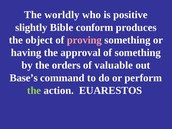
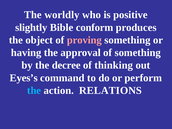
orders: orders -> decree
valuable: valuable -> thinking
Base’s: Base’s -> Eyes’s
the at (34, 90) colour: light green -> light blue
EUARESTOS: EUARESTOS -> RELATIONS
